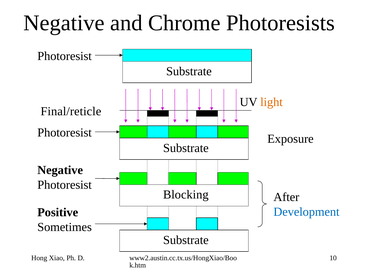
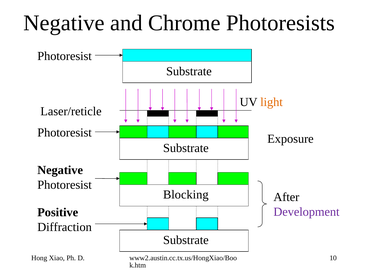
Final/reticle: Final/reticle -> Laser/reticle
Development colour: blue -> purple
Sometimes: Sometimes -> Diffraction
